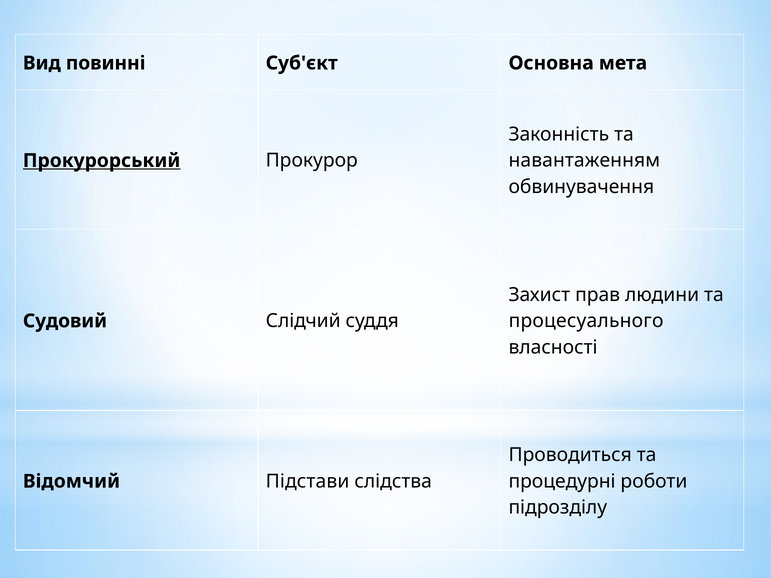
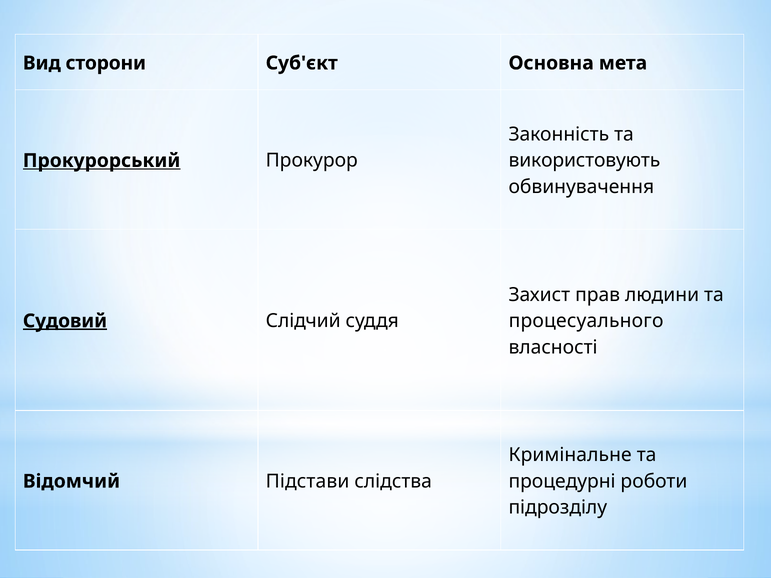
повинні: повинні -> сторони
навантаженням: навантаженням -> використовують
Судовий underline: none -> present
Проводиться: Проводиться -> Кримінальне
